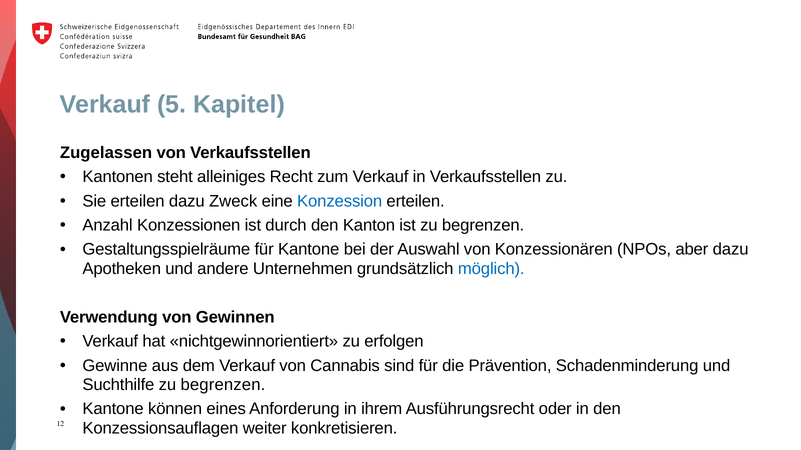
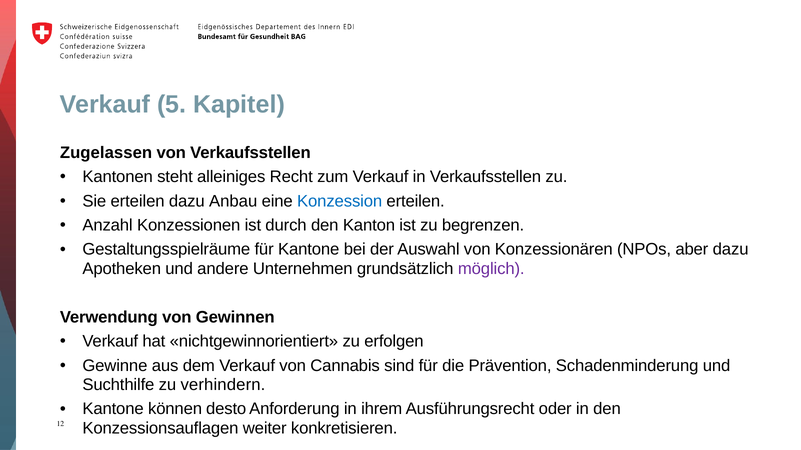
Zweck: Zweck -> Anbau
möglich colour: blue -> purple
Suchthilfe zu begrenzen: begrenzen -> verhindern
eines: eines -> desto
